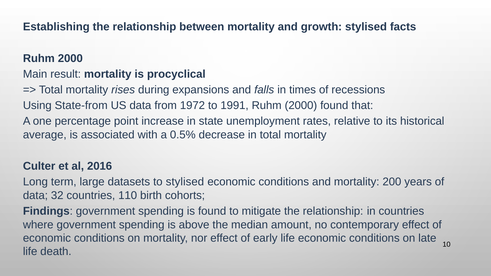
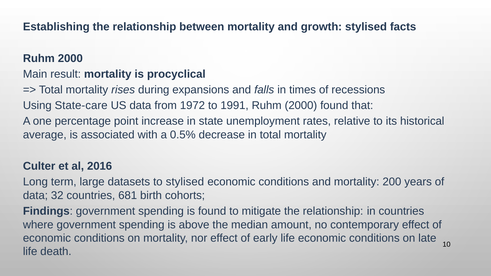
State-from: State-from -> State-care
110: 110 -> 681
